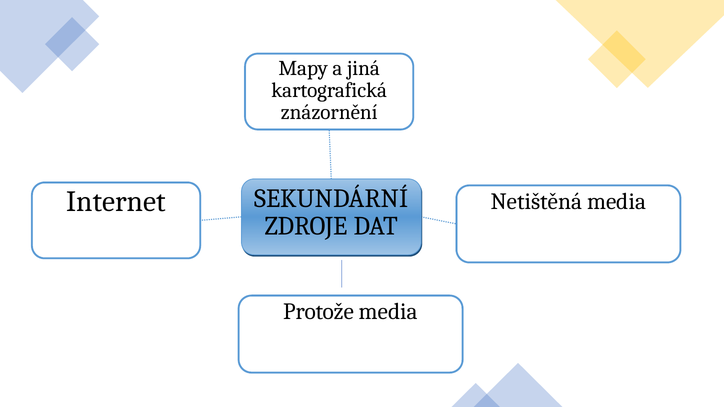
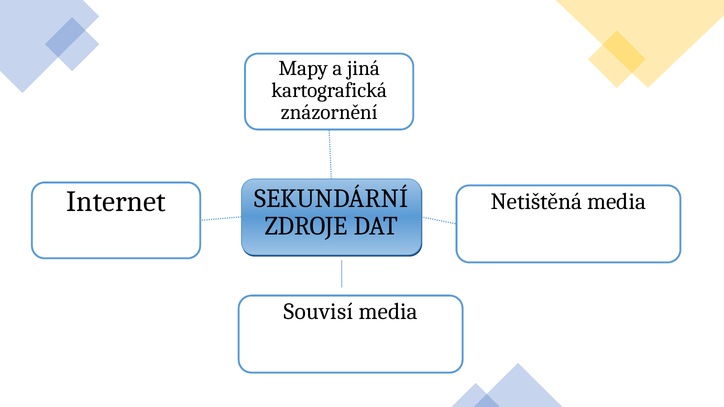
Protože: Protože -> Souvisí
